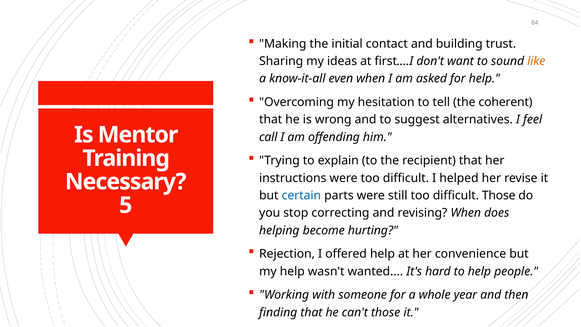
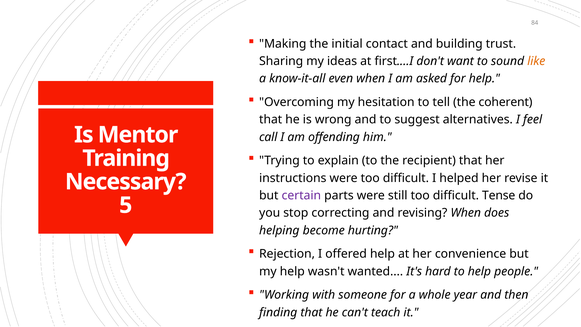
certain colour: blue -> purple
difficult Those: Those -> Tense
can't those: those -> teach
